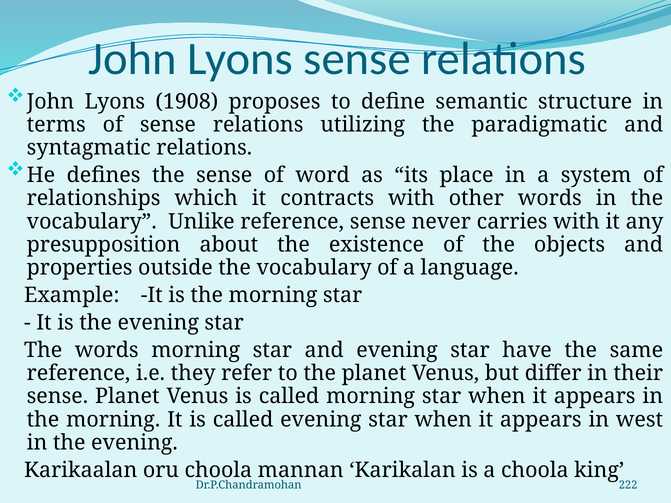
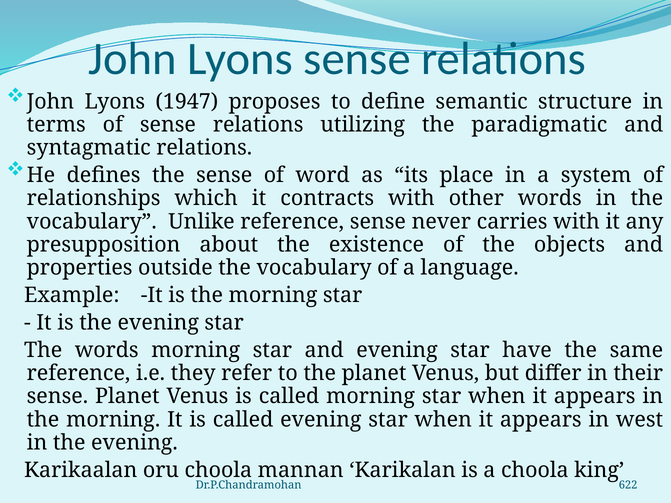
1908: 1908 -> 1947
222: 222 -> 622
